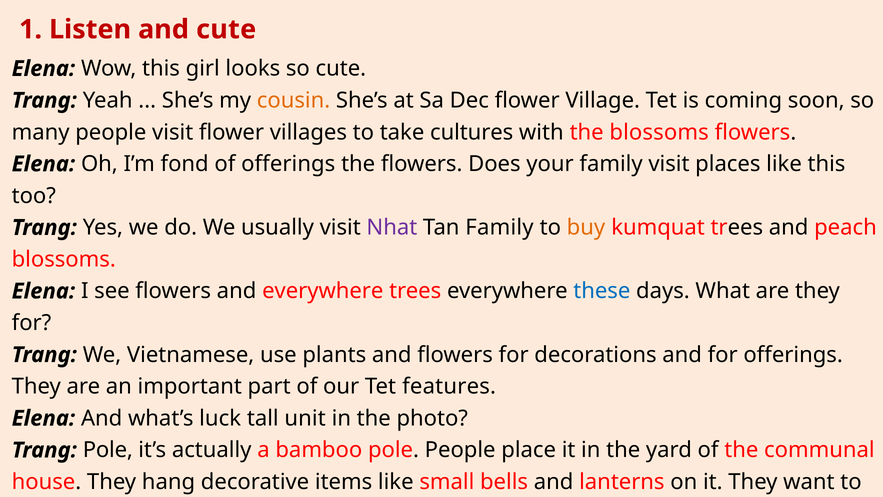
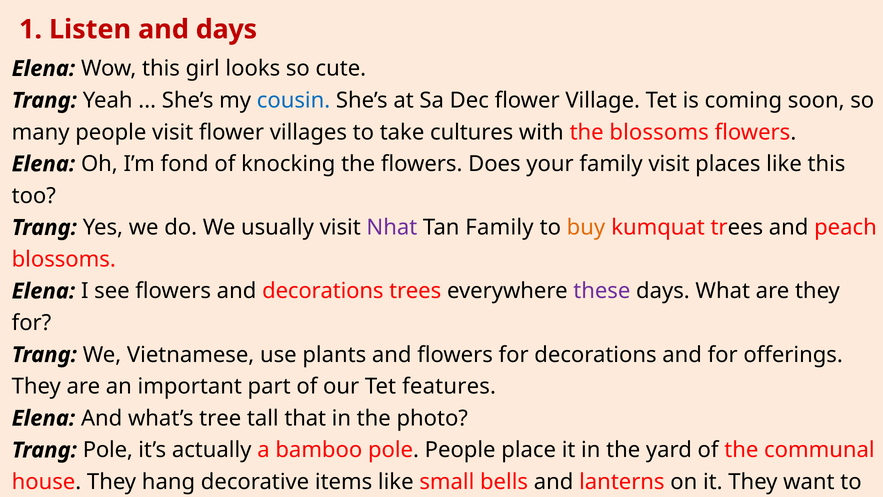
and cute: cute -> days
cousin colour: orange -> blue
of offerings: offerings -> knocking
and everywhere: everywhere -> decorations
these colour: blue -> purple
what’s luck: luck -> tree
tall unit: unit -> that
